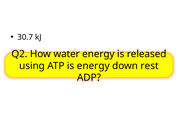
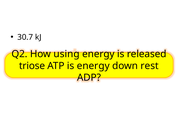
water: water -> using
using: using -> triose
